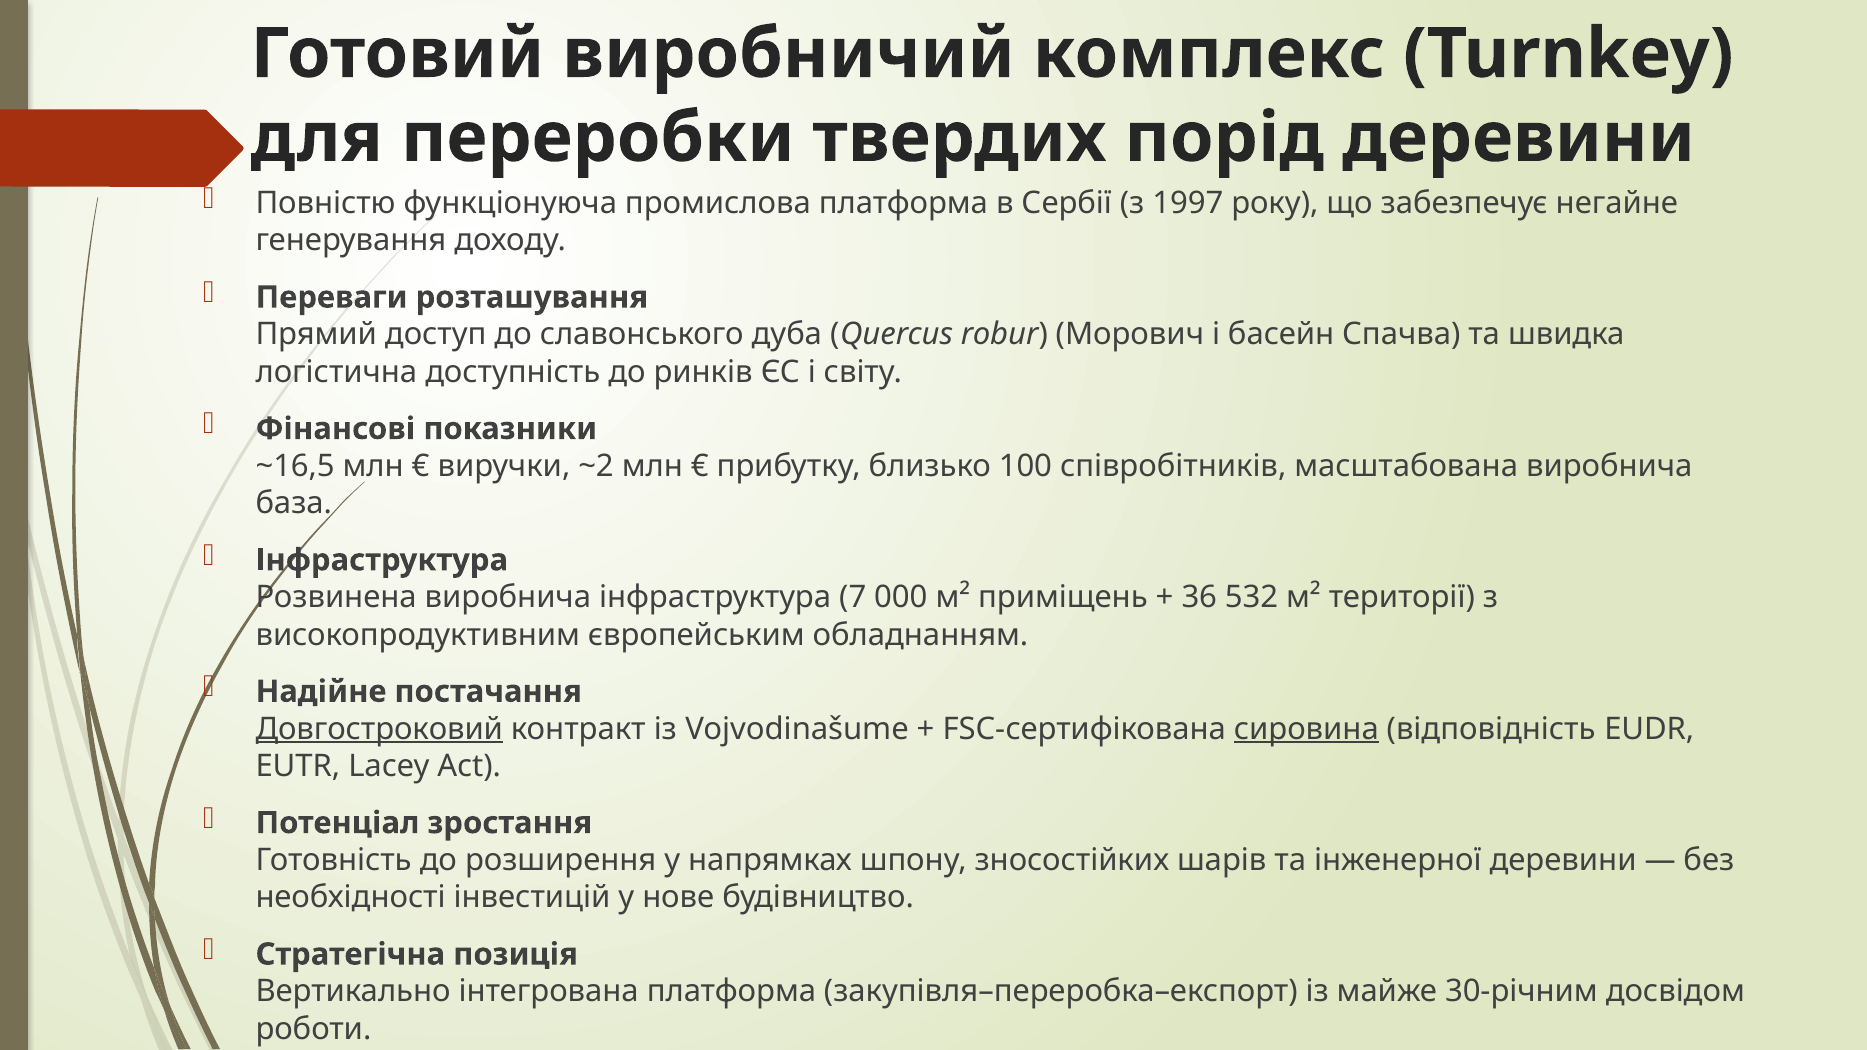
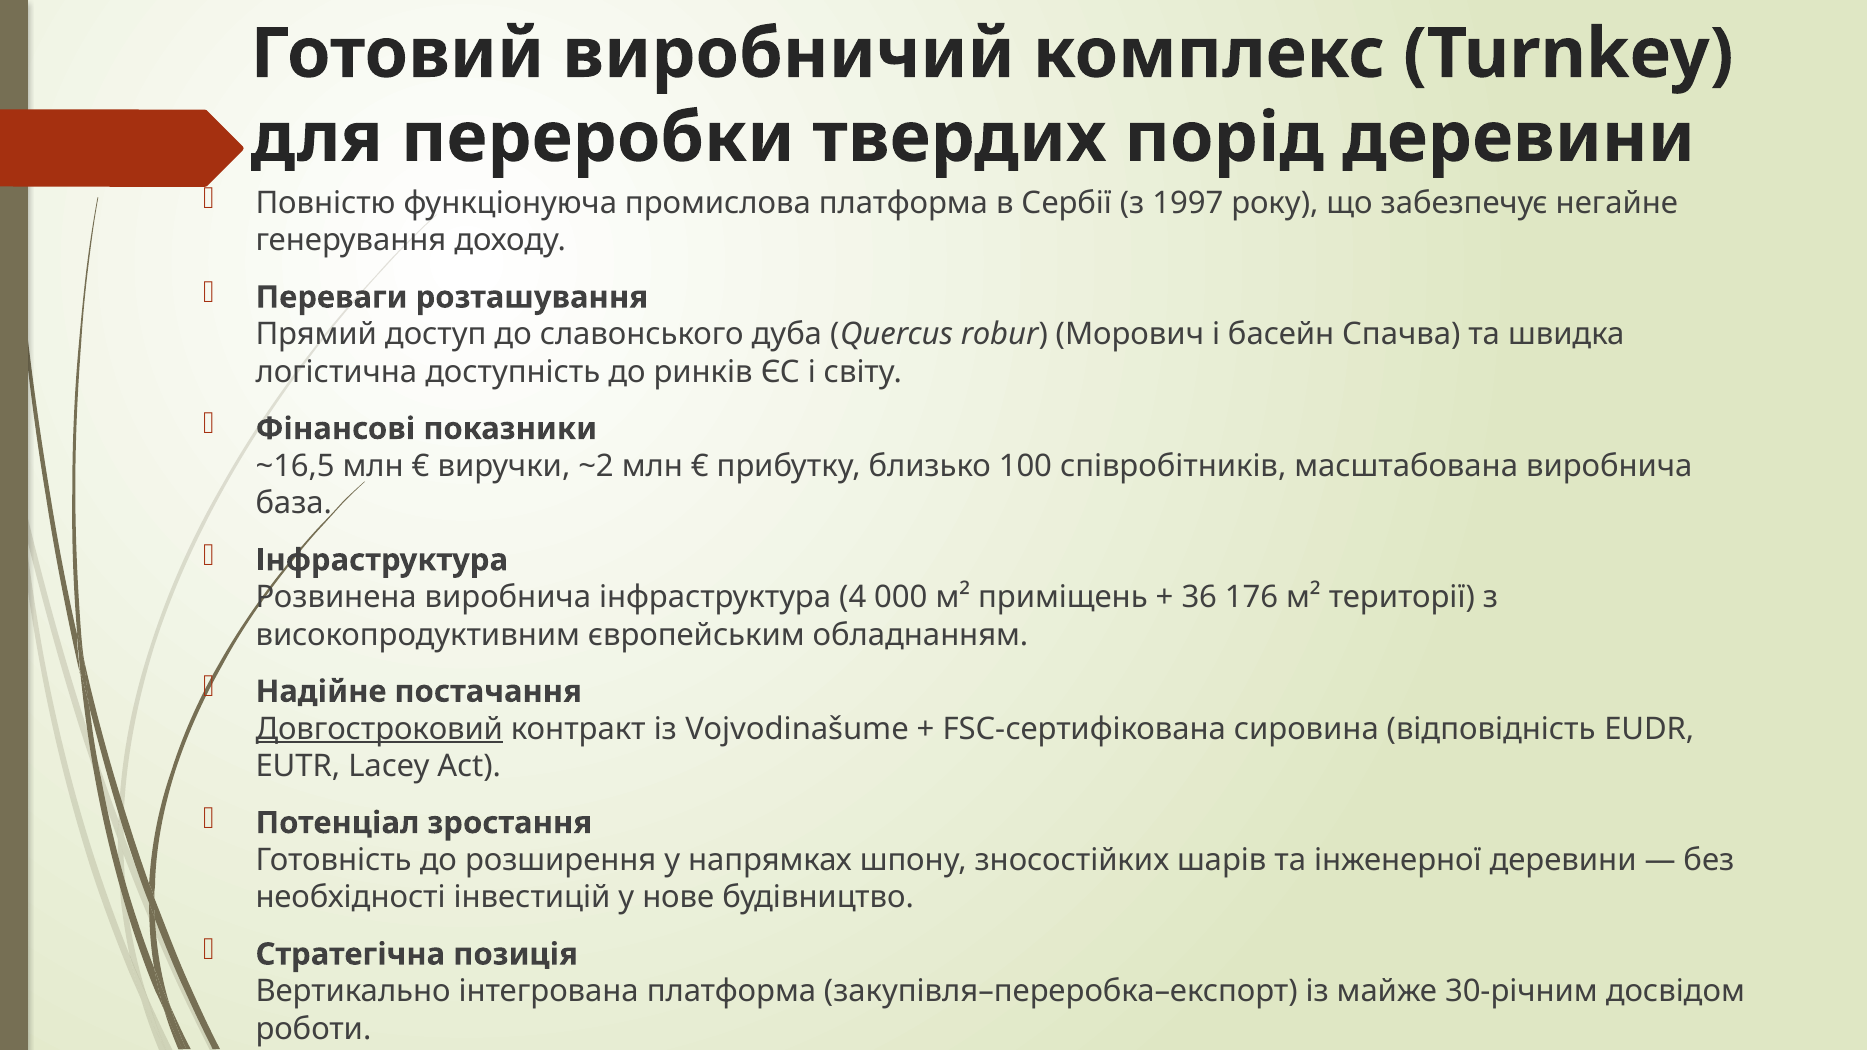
7: 7 -> 4
532: 532 -> 176
сировина underline: present -> none
